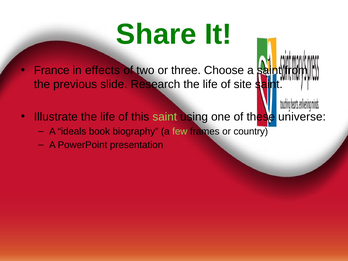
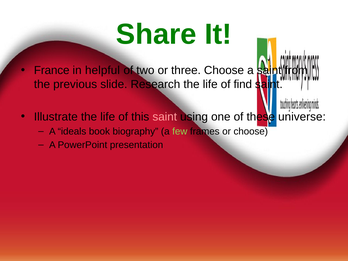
effects: effects -> helpful
site: site -> find
saint at (165, 117) colour: light green -> pink
or country: country -> choose
